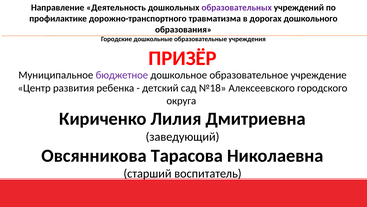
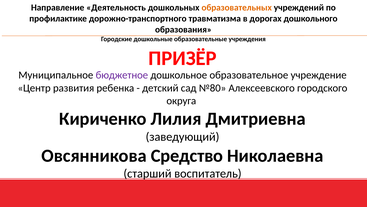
образовательных colour: purple -> orange
№18: №18 -> №80
Тарасова: Тарасова -> Средство
